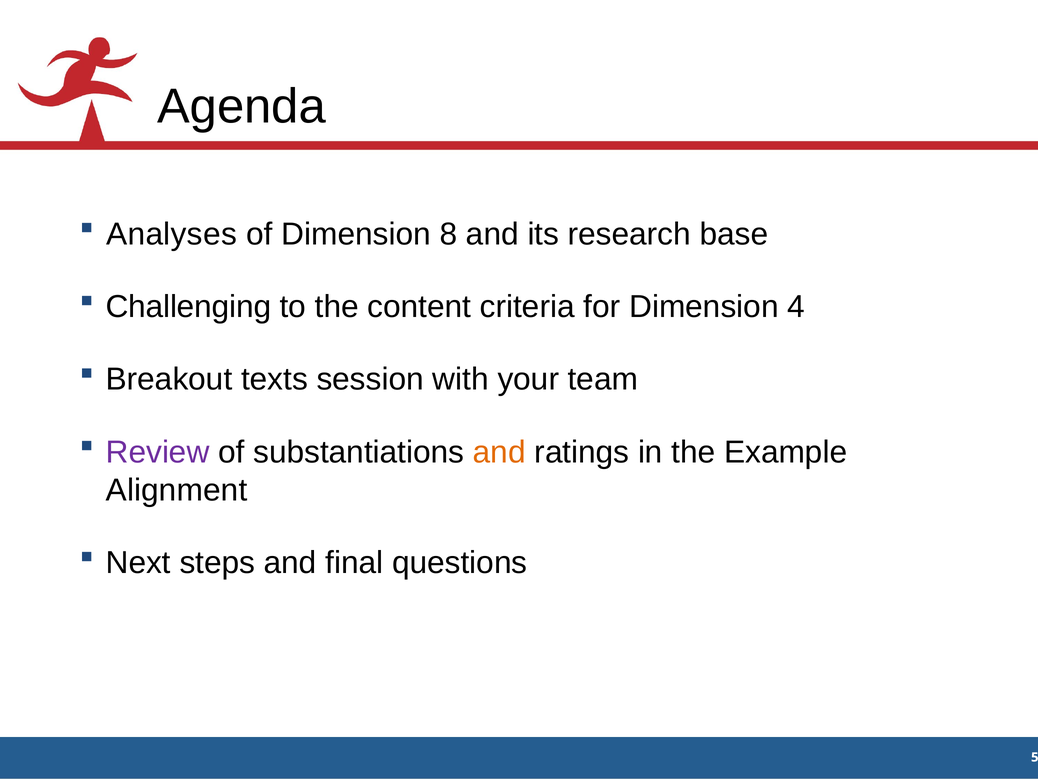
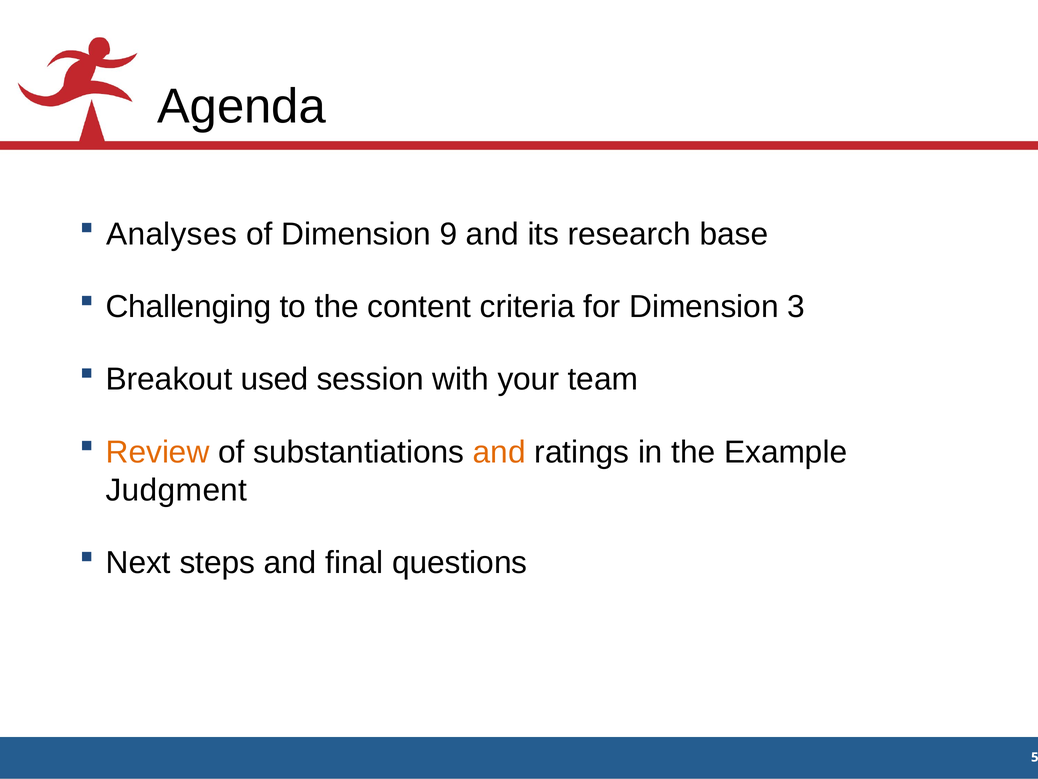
8: 8 -> 9
4: 4 -> 3
texts: texts -> used
Review colour: purple -> orange
Alignment: Alignment -> Judgment
